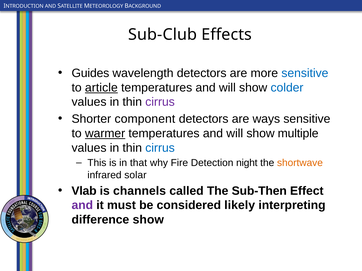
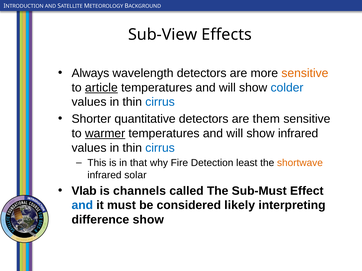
Sub-Club: Sub-Club -> Sub-View
Guides: Guides -> Always
sensitive at (305, 73) colour: blue -> orange
cirrus at (160, 102) colour: purple -> blue
component: component -> quantitative
ways: ways -> them
show multiple: multiple -> infrared
night: night -> least
Sub-Then: Sub-Then -> Sub-Must
and at (82, 206) colour: purple -> blue
